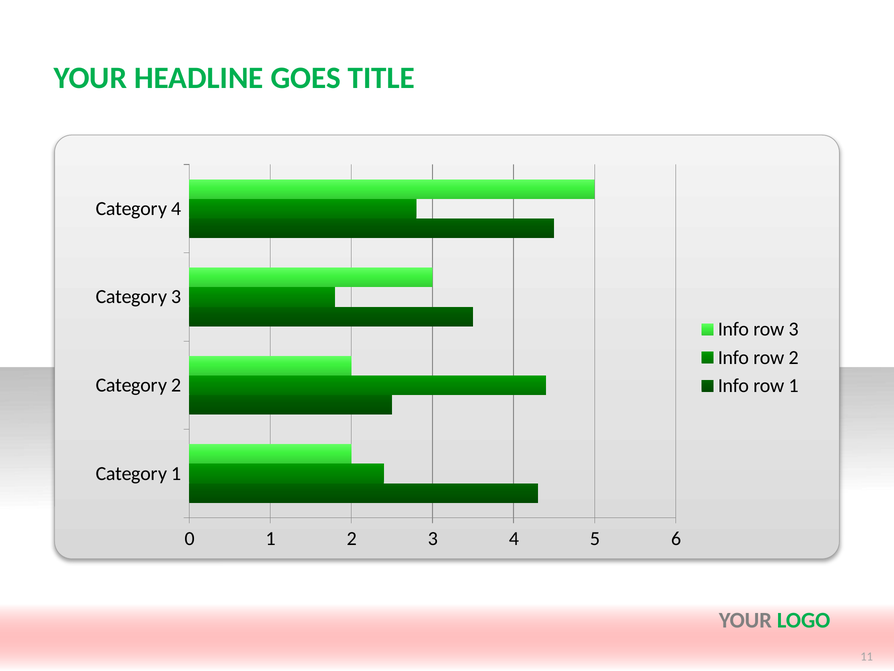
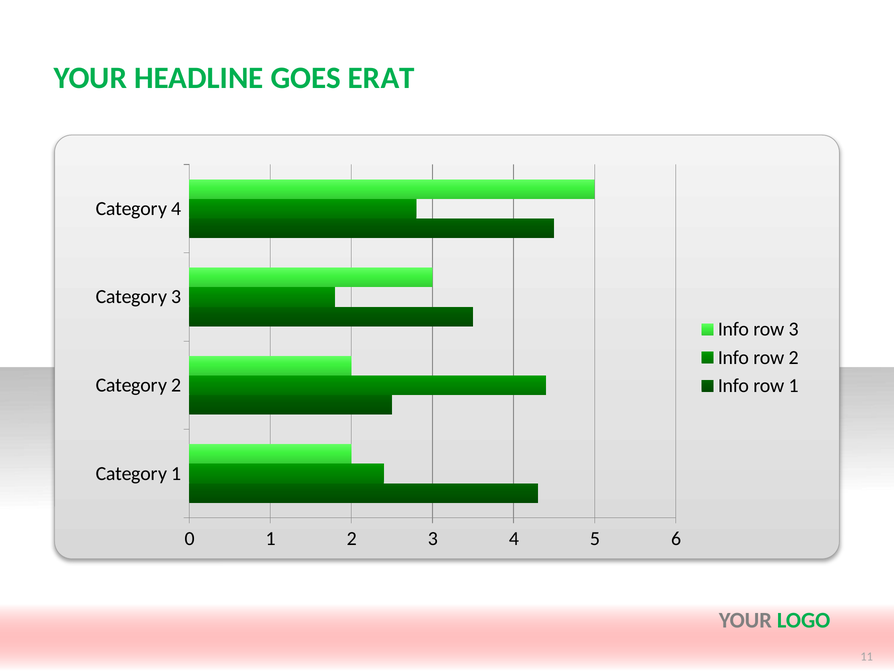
TITLE: TITLE -> ERAT
